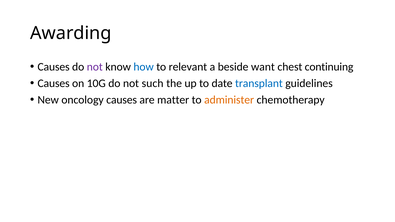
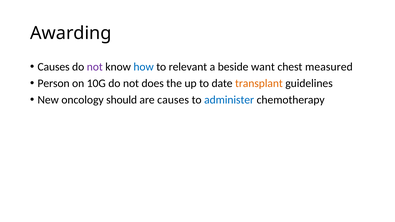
continuing: continuing -> measured
Causes at (54, 83): Causes -> Person
such: such -> does
transplant colour: blue -> orange
oncology causes: causes -> should
are matter: matter -> causes
administer colour: orange -> blue
